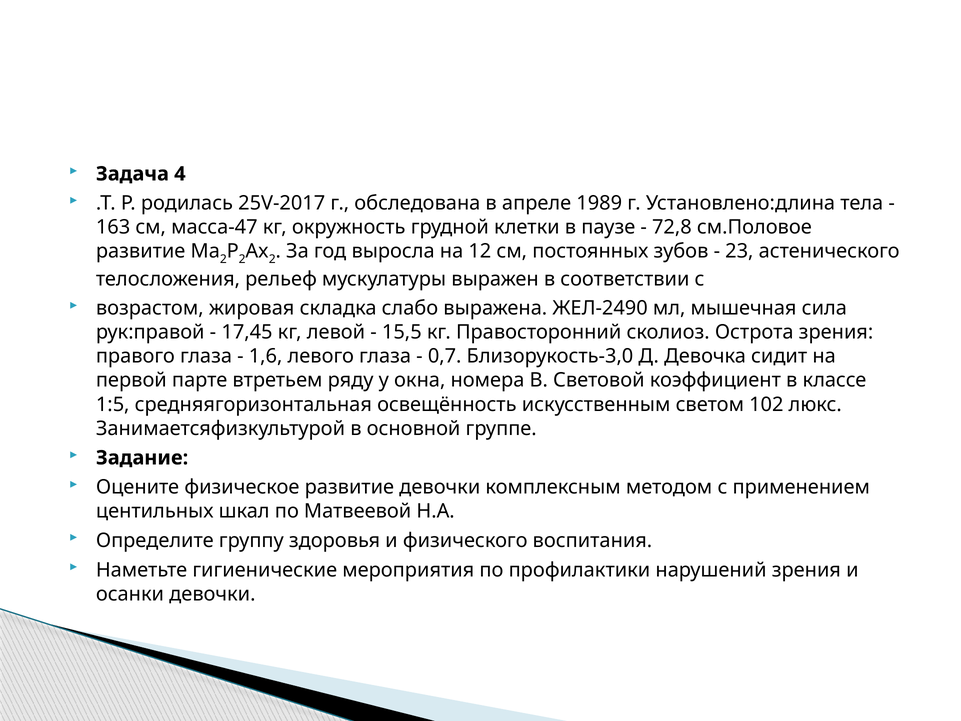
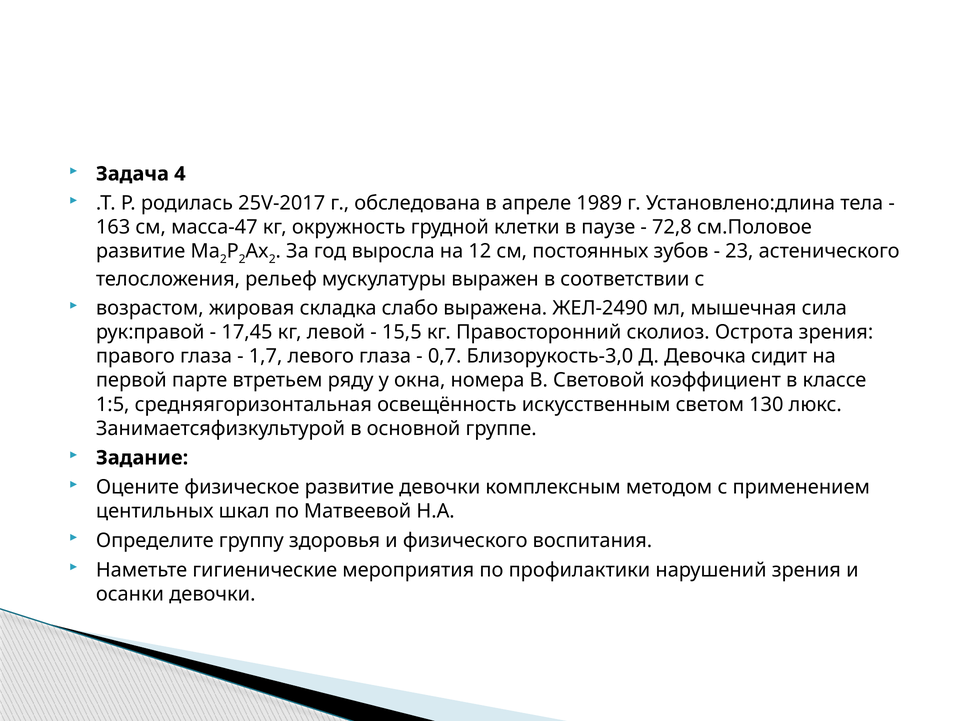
1,6: 1,6 -> 1,7
102: 102 -> 130
